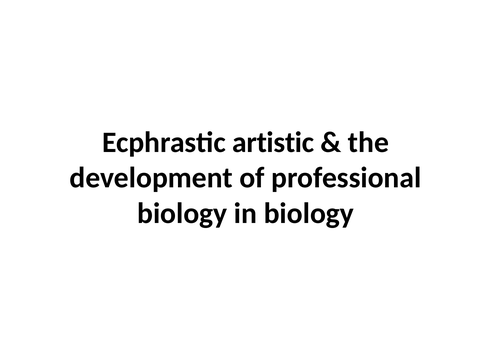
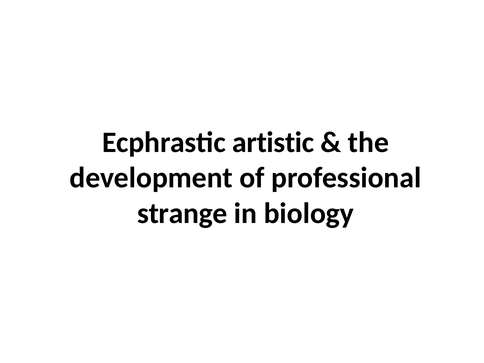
biology at (182, 213): biology -> strange
